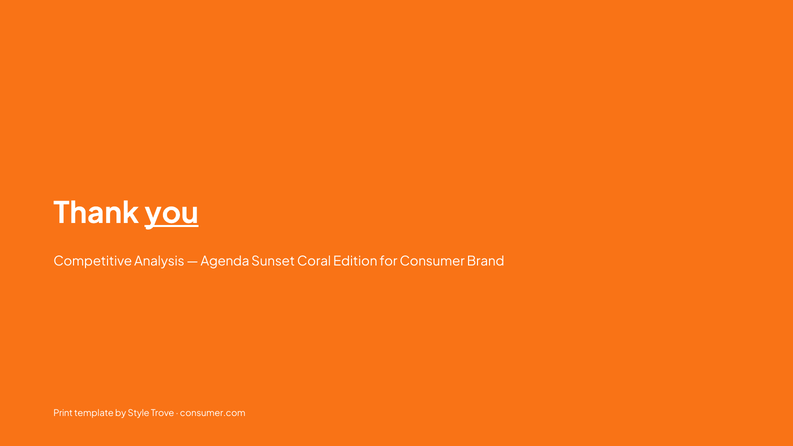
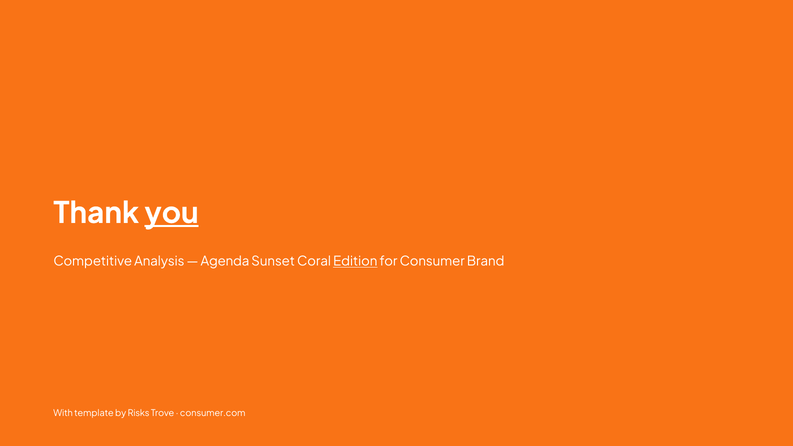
Edition underline: none -> present
Print: Print -> With
Style: Style -> Risks
